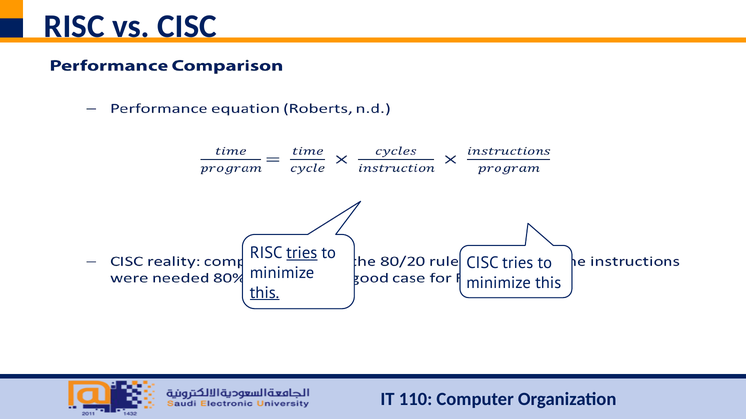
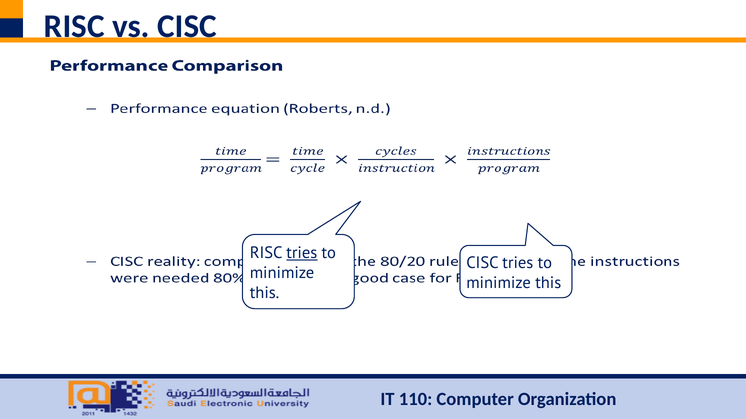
this at (265, 293) underline: present -> none
